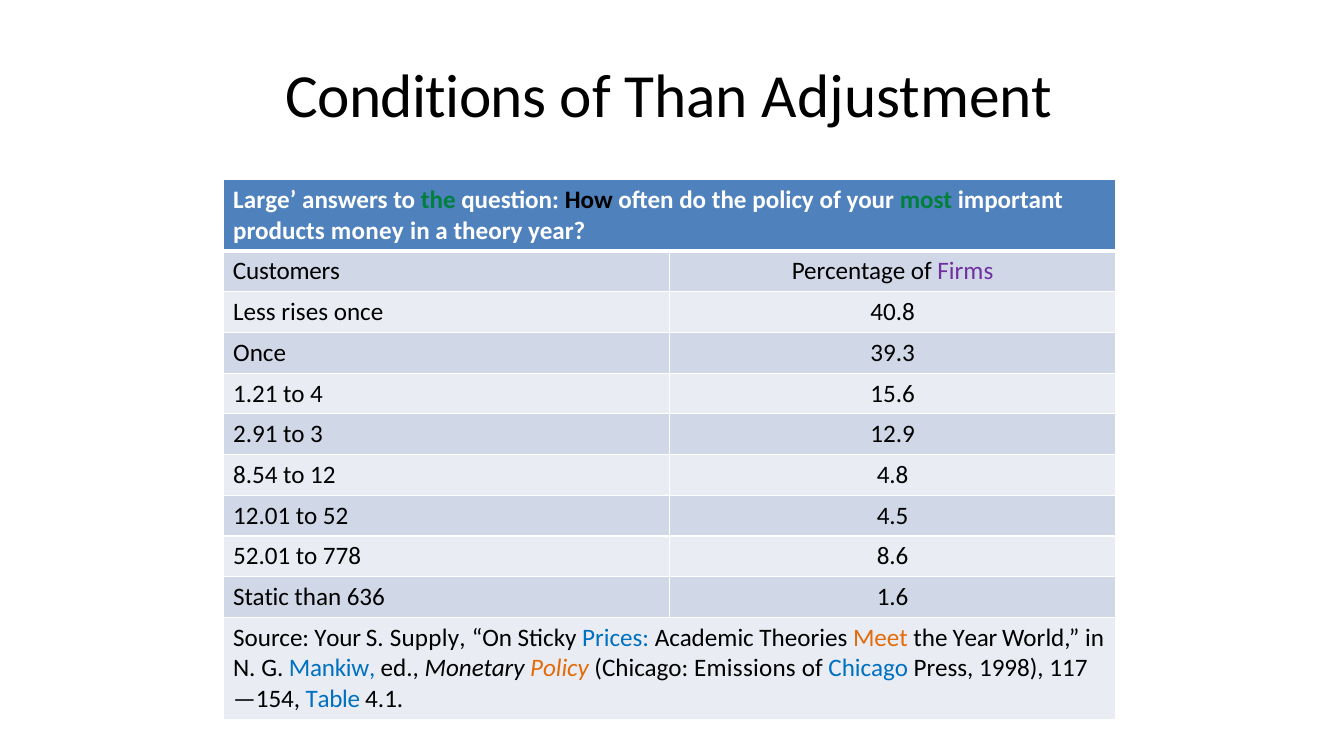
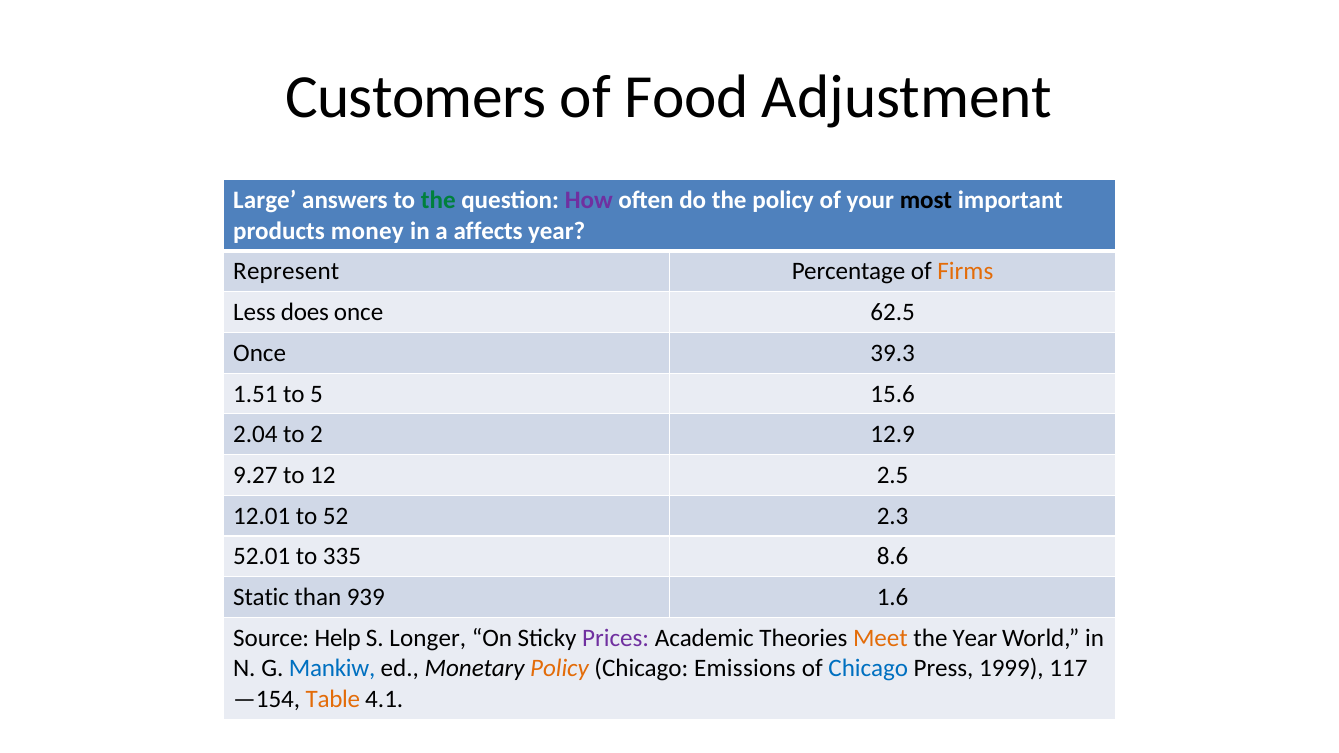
Conditions: Conditions -> Customers
of Than: Than -> Food
How colour: black -> purple
most colour: green -> black
theory: theory -> affects
Customers: Customers -> Represent
Firms colour: purple -> orange
rises: rises -> does
40.8: 40.8 -> 62.5
1.21: 1.21 -> 1.51
4: 4 -> 5
2.91: 2.91 -> 2.04
3: 3 -> 2
8.54: 8.54 -> 9.27
4.8: 4.8 -> 2.5
4.5: 4.5 -> 2.3
778: 778 -> 335
636: 636 -> 939
Source Your: Your -> Help
Supply: Supply -> Longer
Prices colour: blue -> purple
1998: 1998 -> 1999
Table colour: blue -> orange
